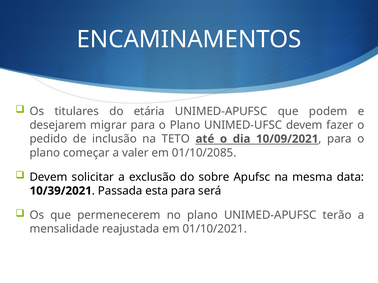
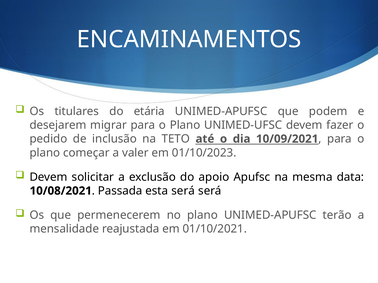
01/10/2085: 01/10/2085 -> 01/10/2023
sobre: sobre -> apoio
10/39/2021: 10/39/2021 -> 10/08/2021
esta para: para -> será
